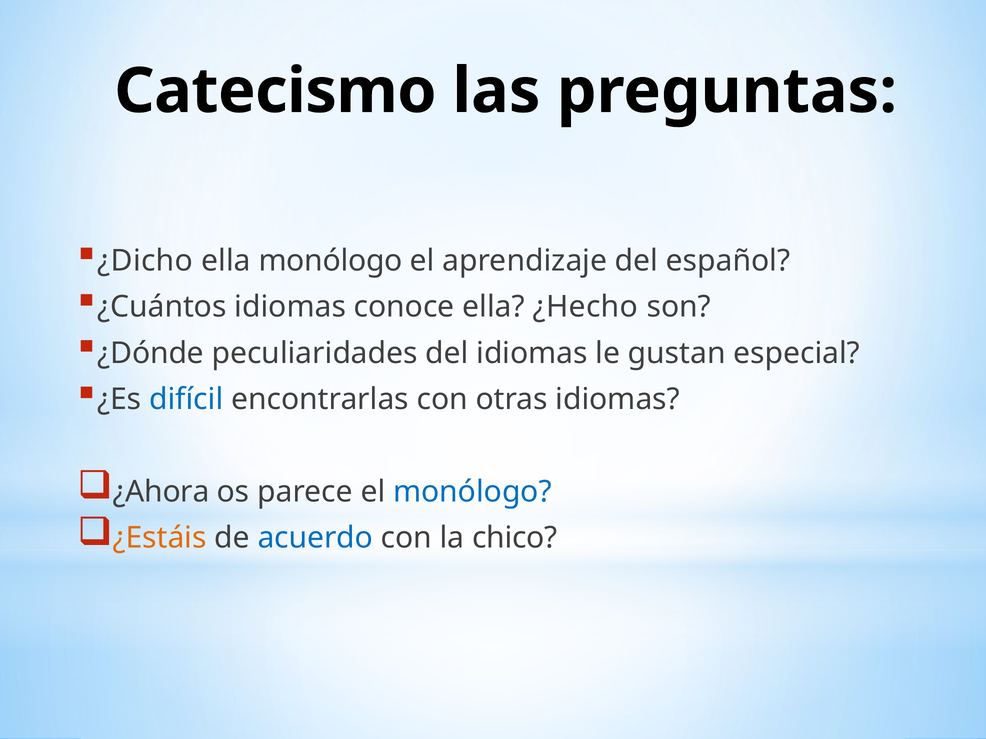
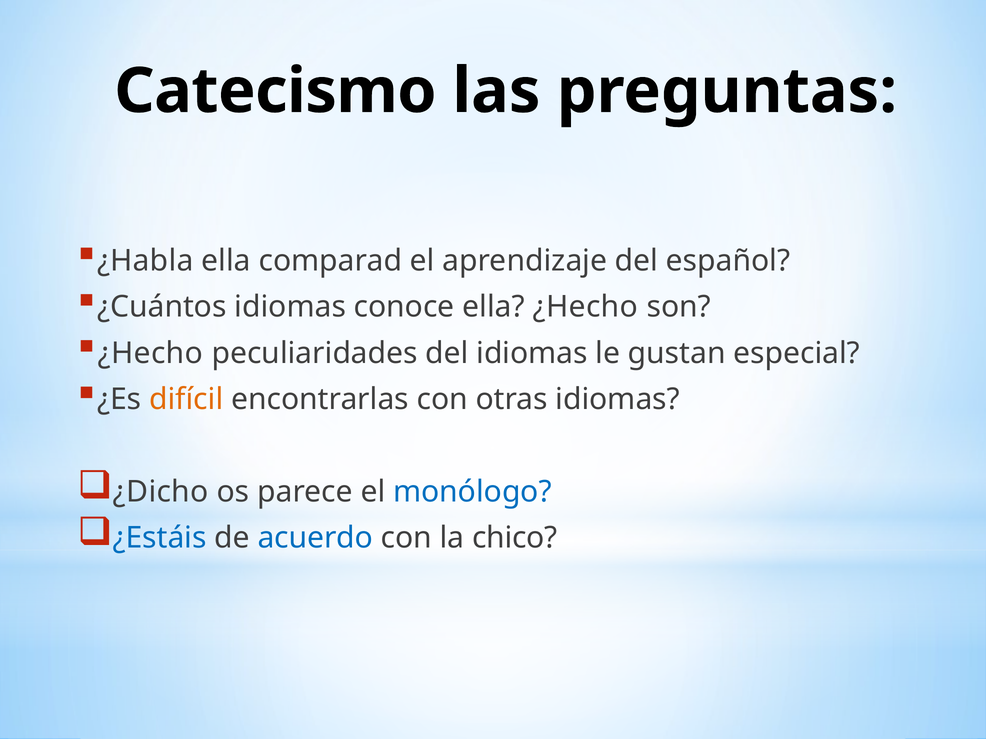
¿Dicho: ¿Dicho -> ¿Habla
ella monólogo: monólogo -> comparad
¿Dónde at (151, 353): ¿Dónde -> ¿Hecho
difícil colour: blue -> orange
¿Ahora: ¿Ahora -> ¿Dicho
¿Estáis colour: orange -> blue
